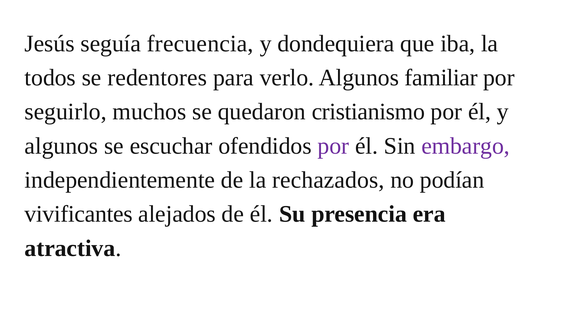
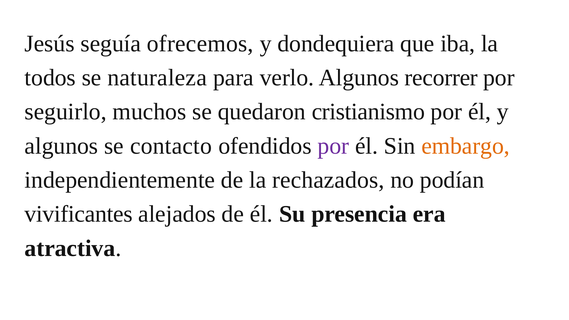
frecuencia: frecuencia -> ofrecemos
redentores: redentores -> naturaleza
familiar: familiar -> recorrer
escuchar: escuchar -> contacto
embargo colour: purple -> orange
